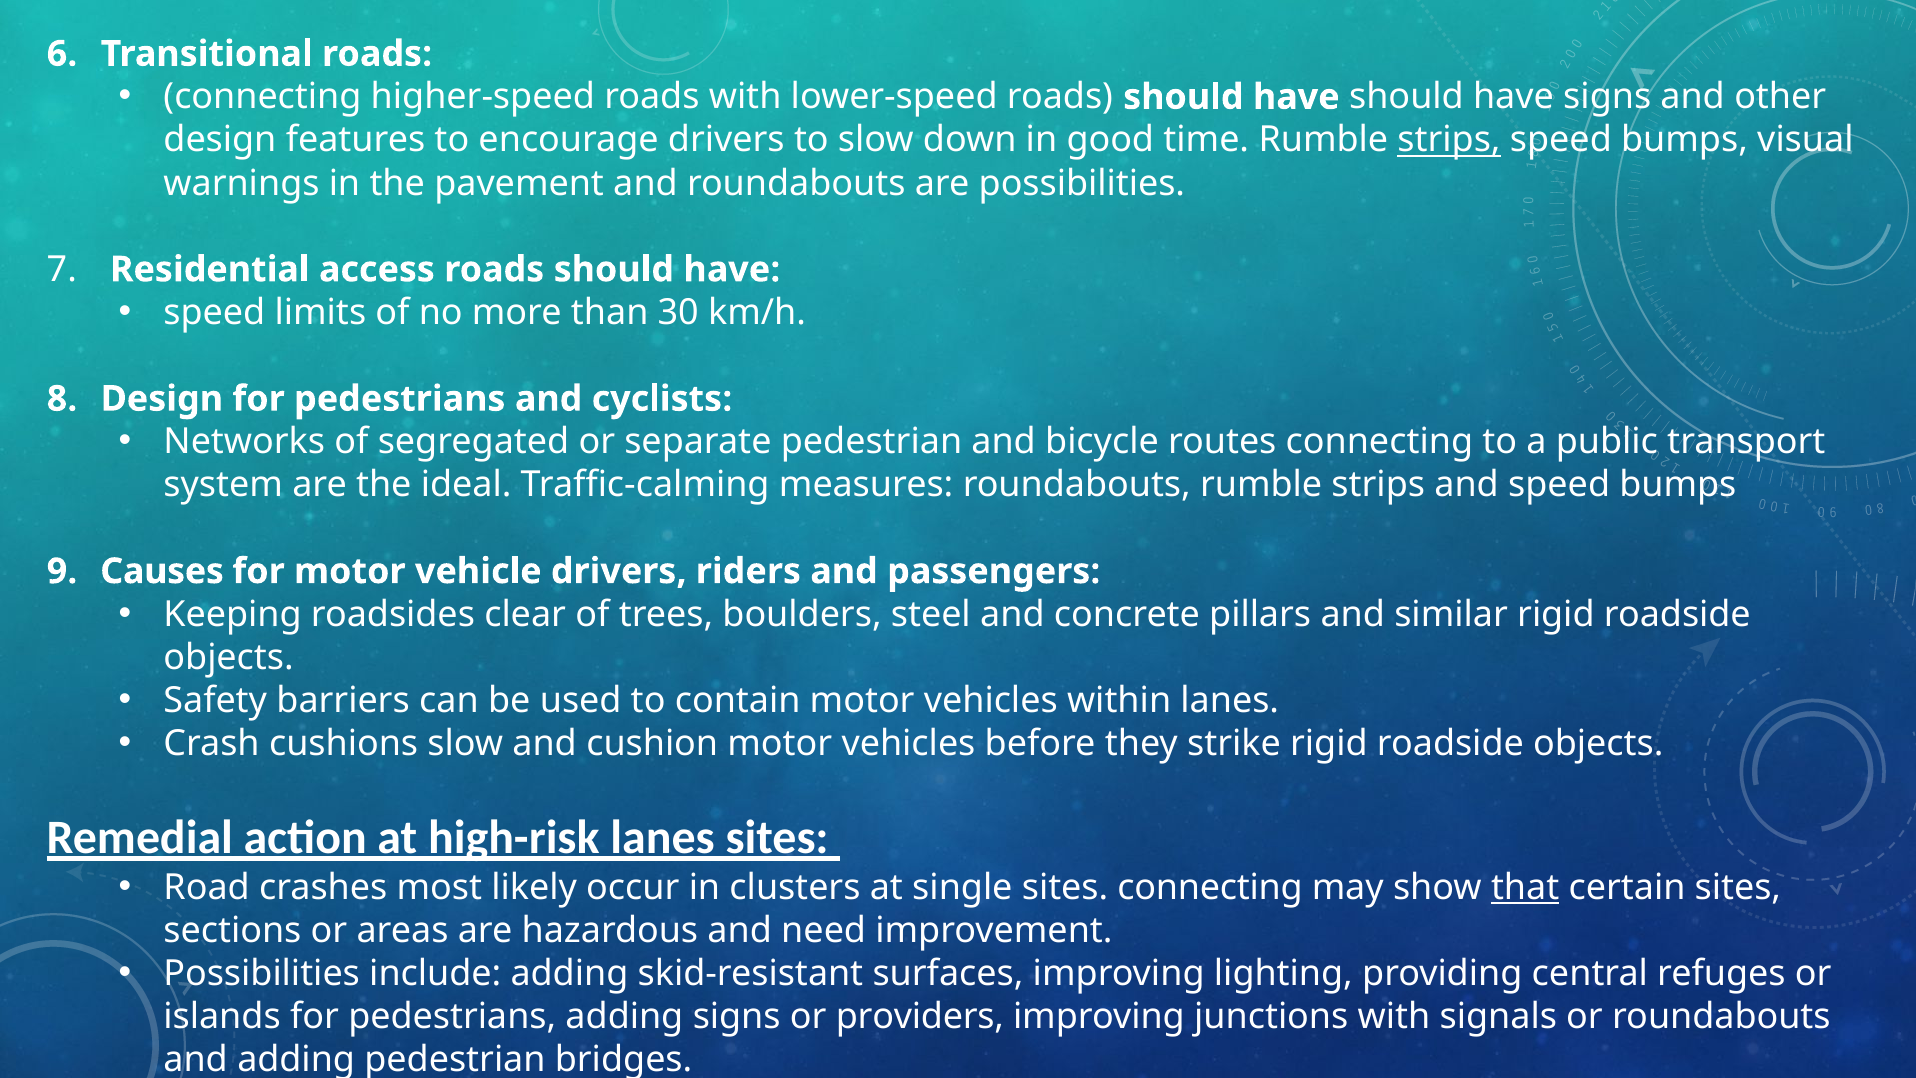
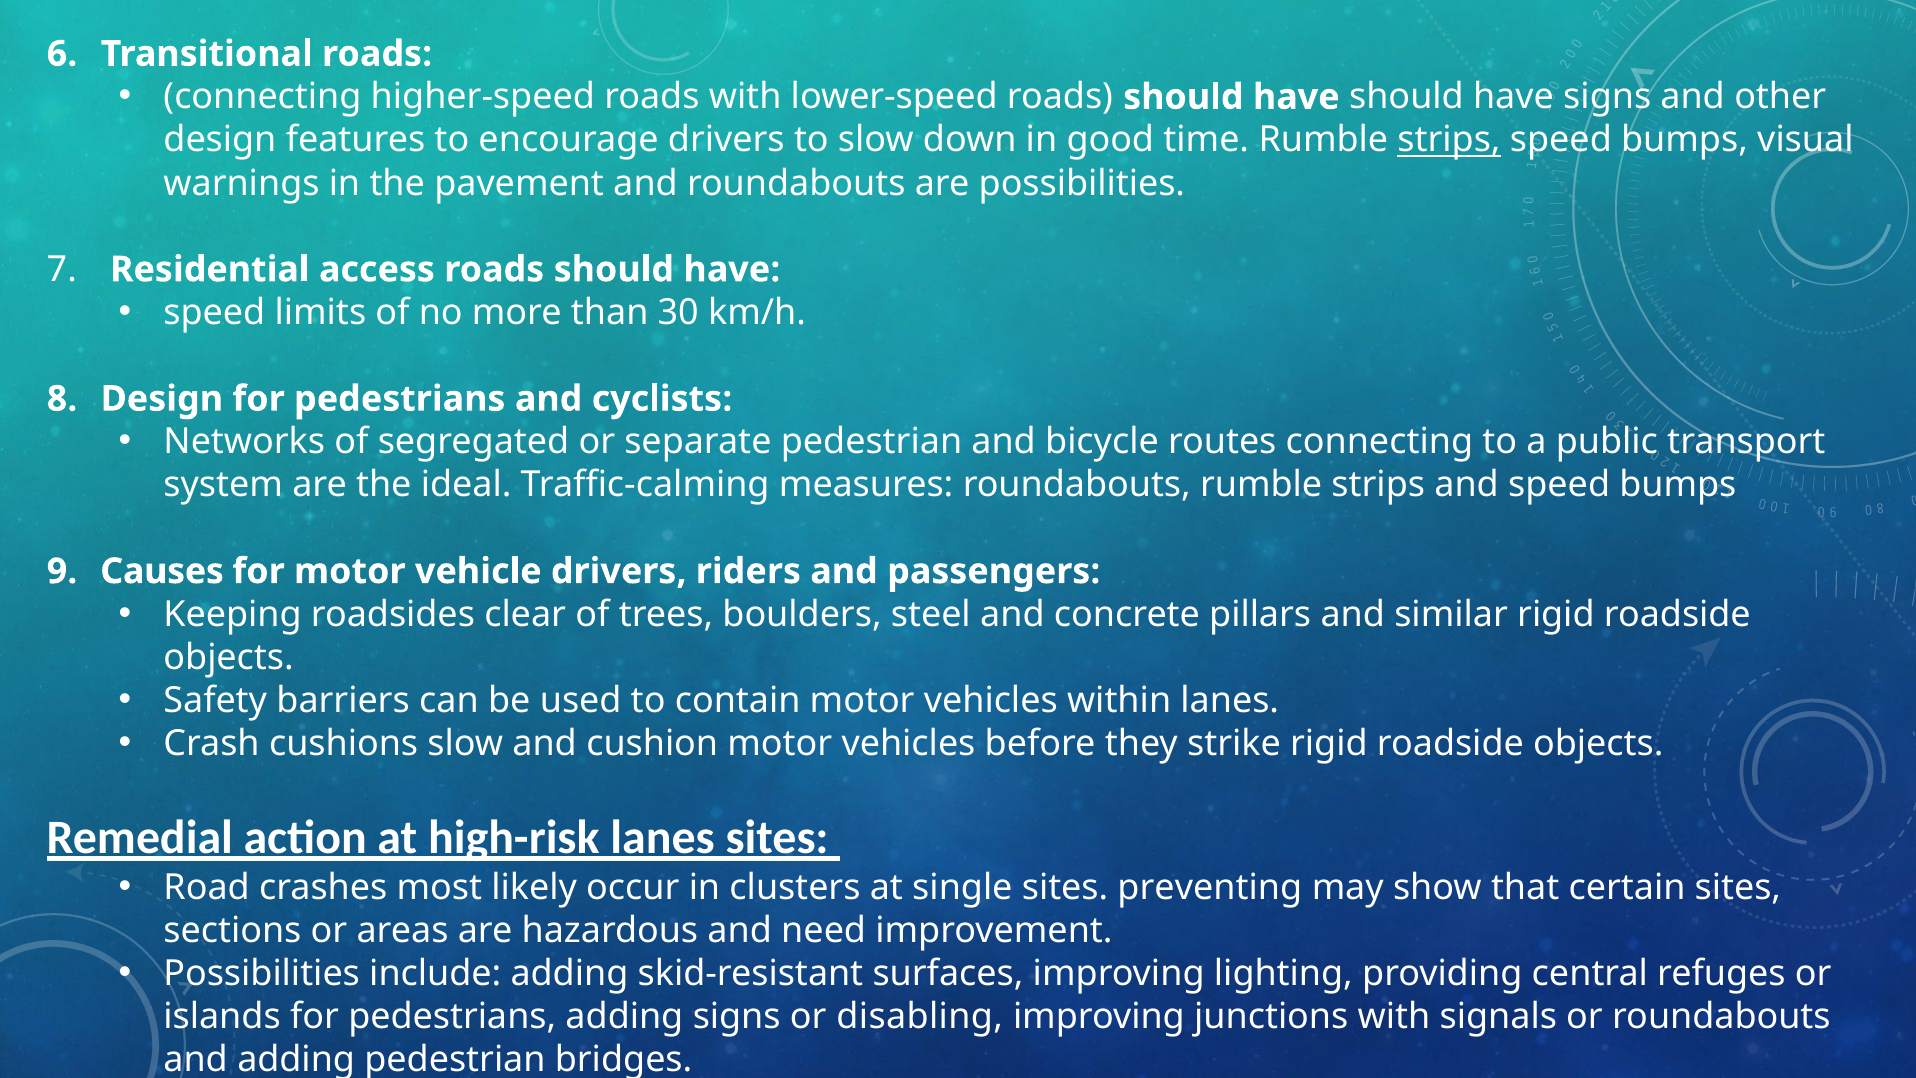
sites connecting: connecting -> preventing
that underline: present -> none
providers: providers -> disabling
